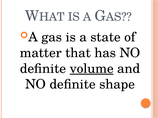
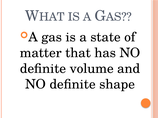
volume underline: present -> none
